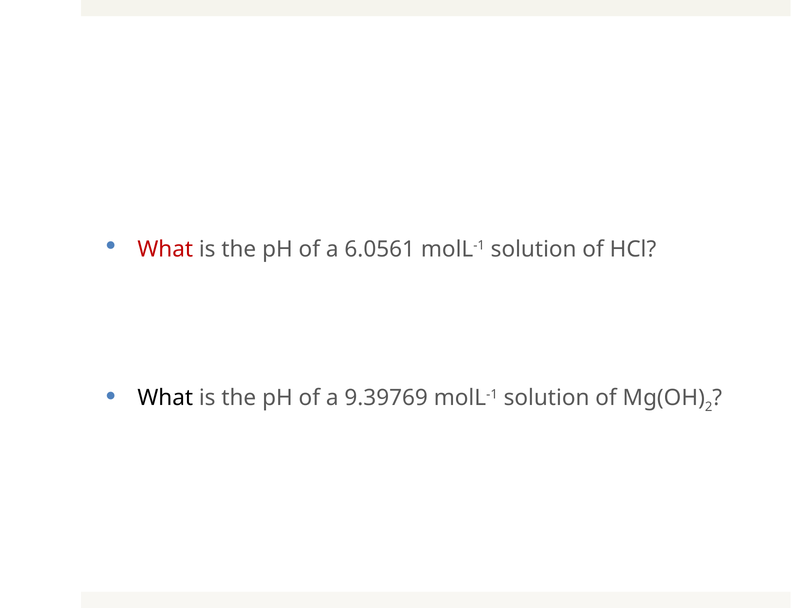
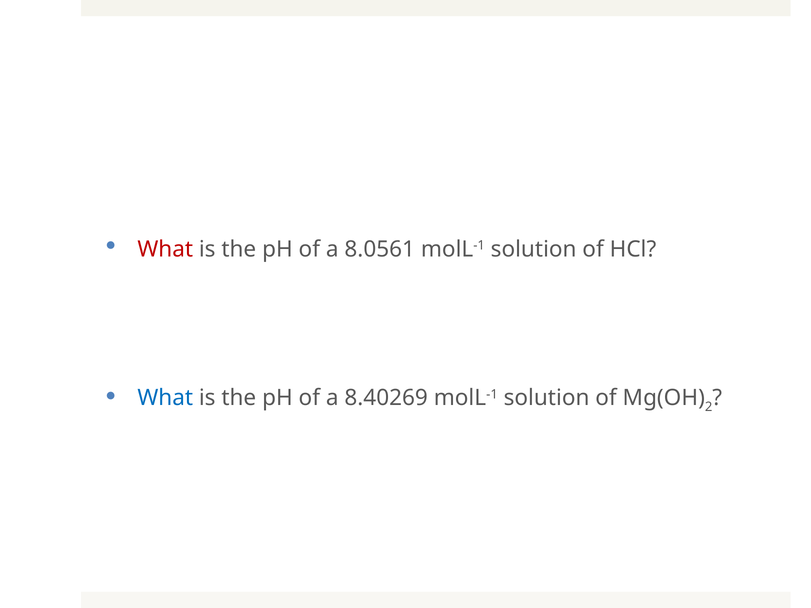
6.0561: 6.0561 -> 8.0561
What at (165, 398) colour: black -> blue
9.39769: 9.39769 -> 8.40269
